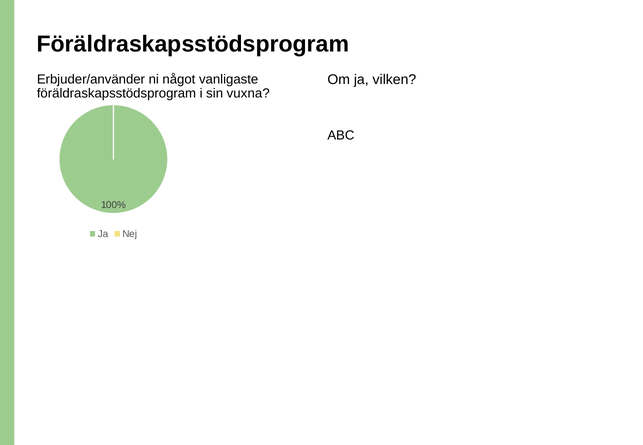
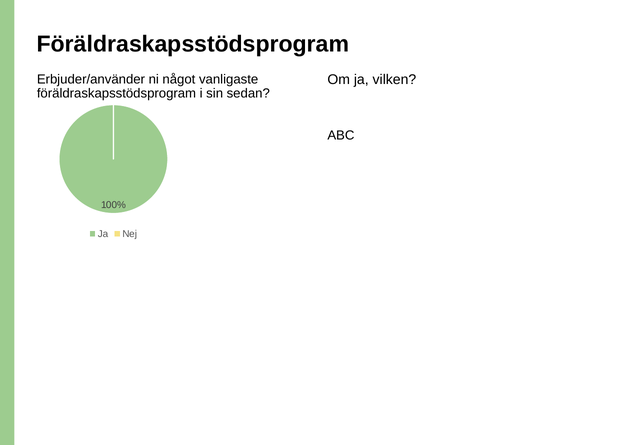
vuxna: vuxna -> sedan
